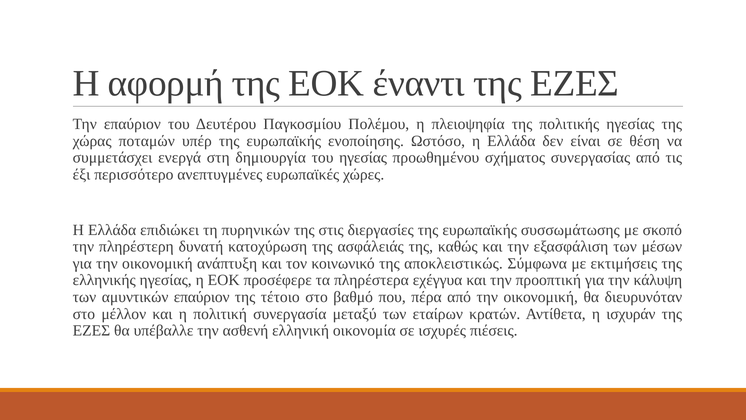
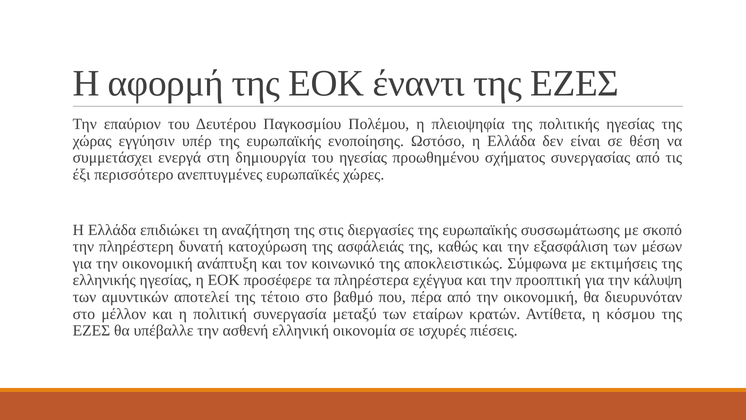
ποταμών: ποταμών -> εγγύησιν
πυρηνικών: πυρηνικών -> αναζήτηση
αμυντικών επαύριον: επαύριον -> αποτελεί
ισχυράν: ισχυράν -> κόσμου
